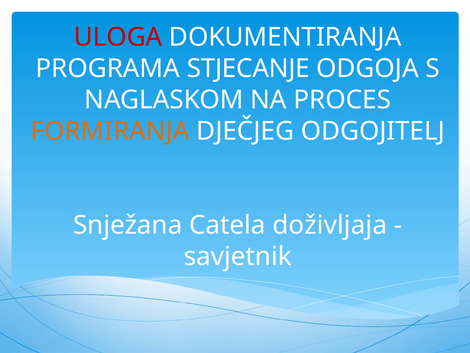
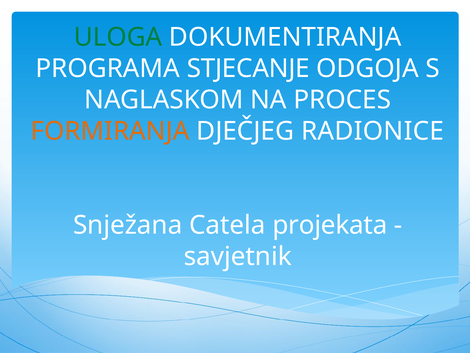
ULOGA colour: red -> green
ODGOJITELJ: ODGOJITELJ -> RADIONICE
doživljaja: doživljaja -> projekata
